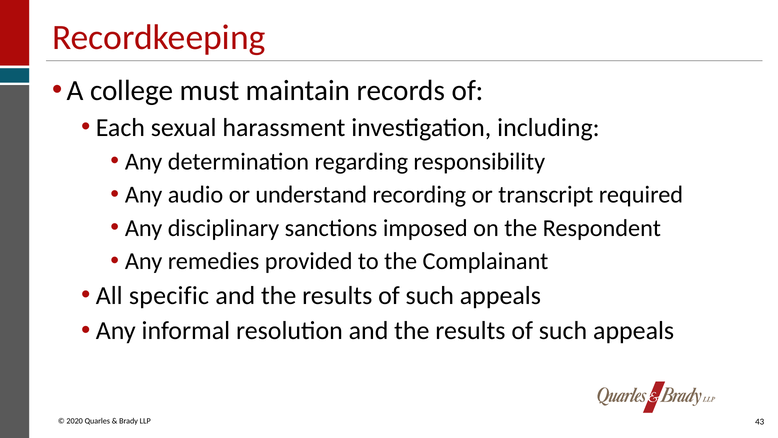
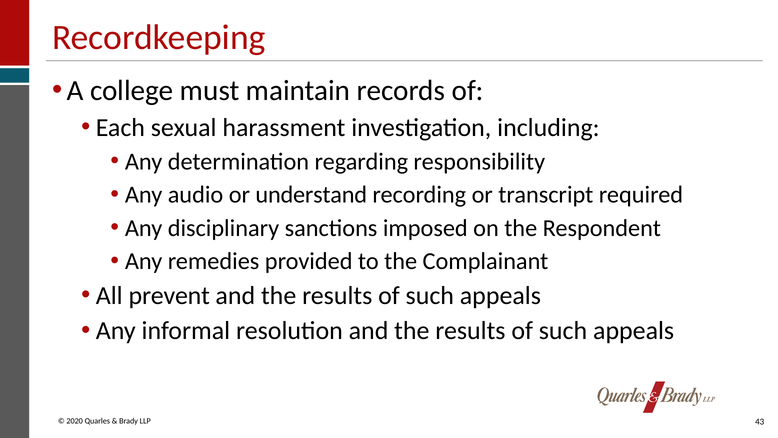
specific: specific -> prevent
